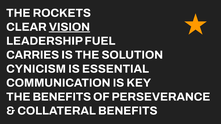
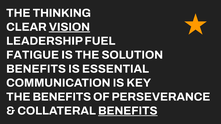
ROCKETS: ROCKETS -> THINKING
CARRIES: CARRIES -> FATIGUE
CYNICISM at (36, 69): CYNICISM -> BENEFITS
BENEFITS at (128, 111) underline: none -> present
